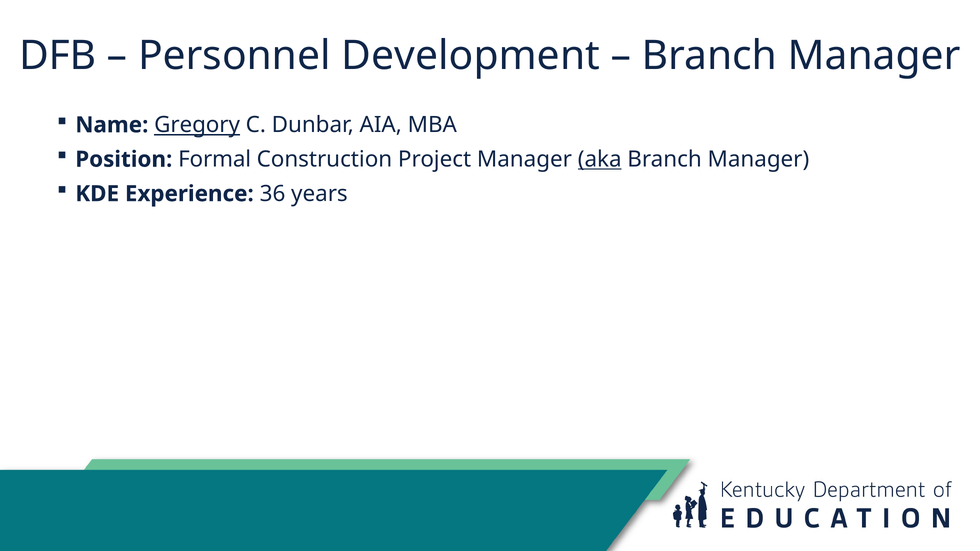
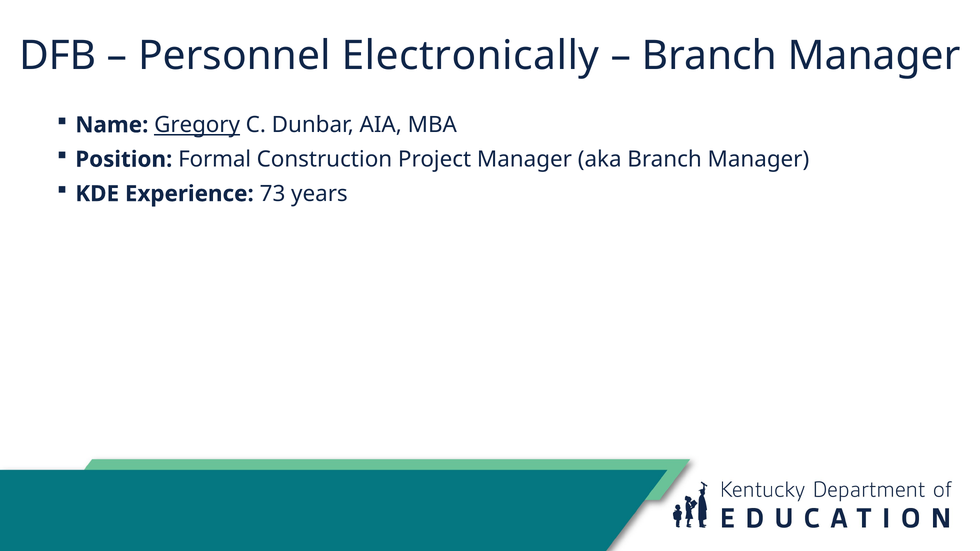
Development: Development -> Electronically
aka underline: present -> none
36: 36 -> 73
